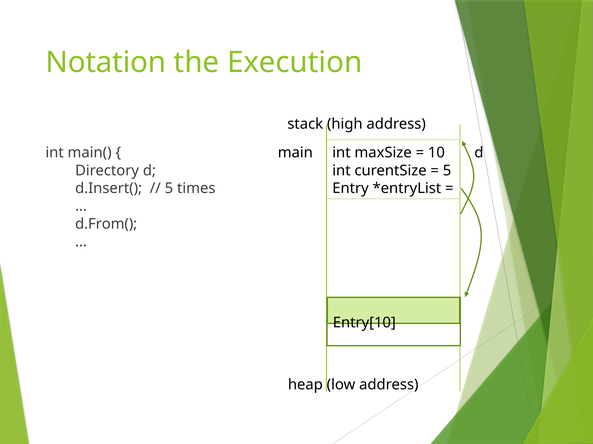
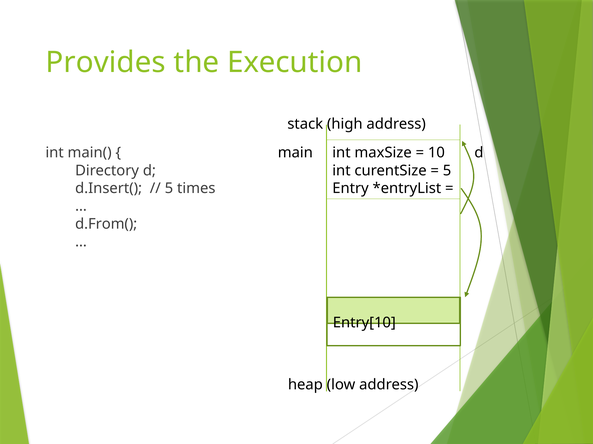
Notation: Notation -> Provides
